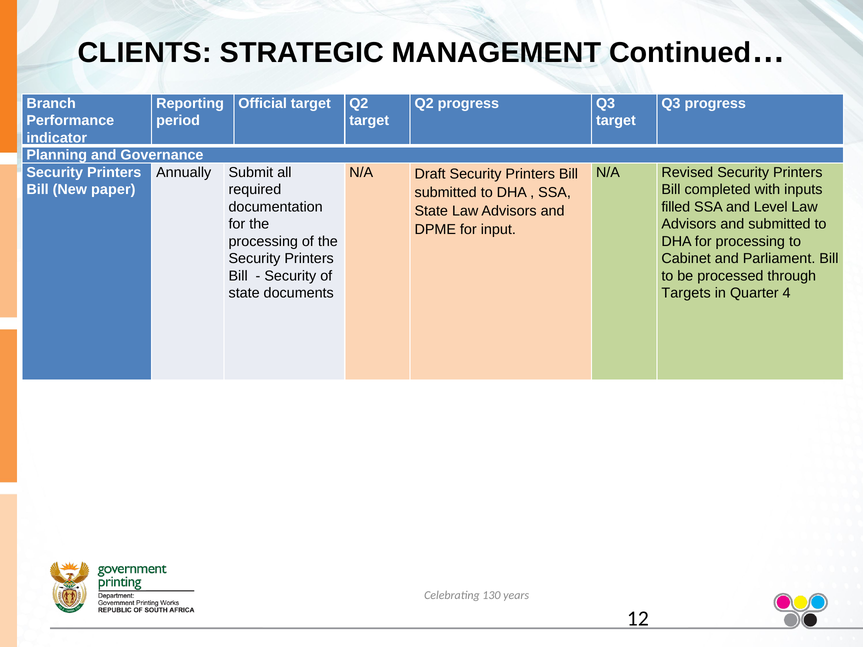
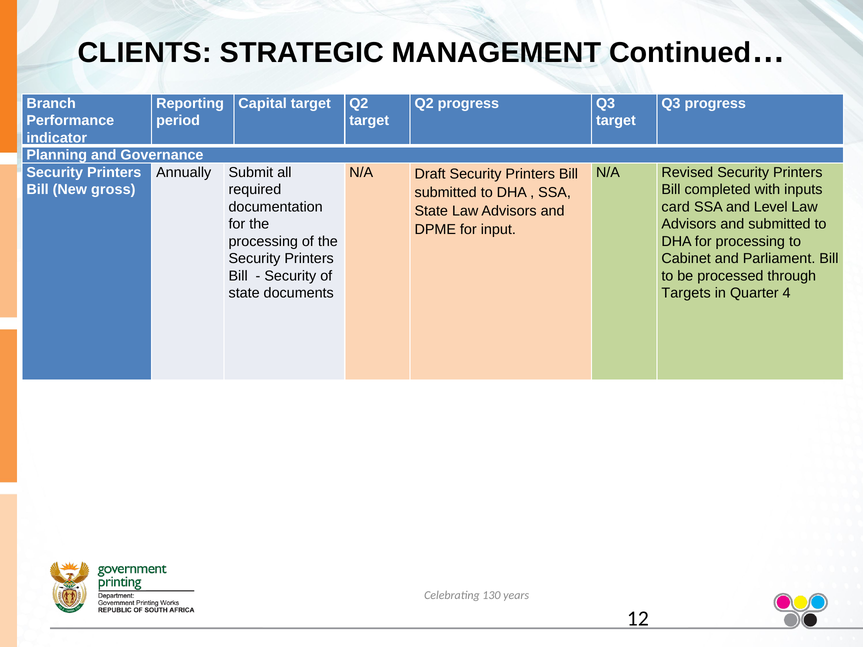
Official: Official -> Capital
paper: paper -> gross
filled: filled -> card
